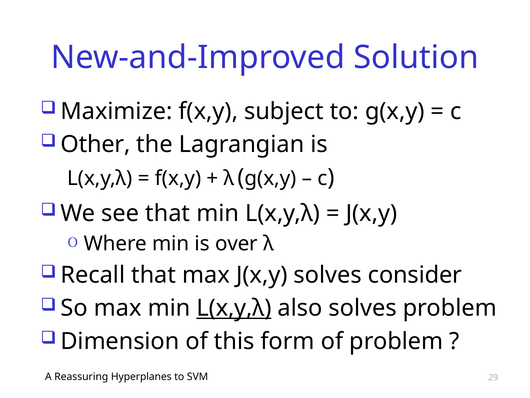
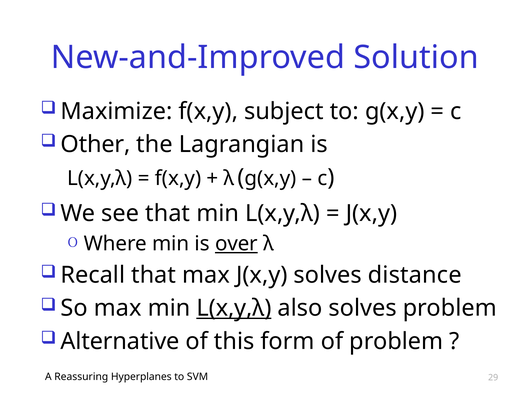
over underline: none -> present
consider: consider -> distance
Dimension: Dimension -> Alternative
